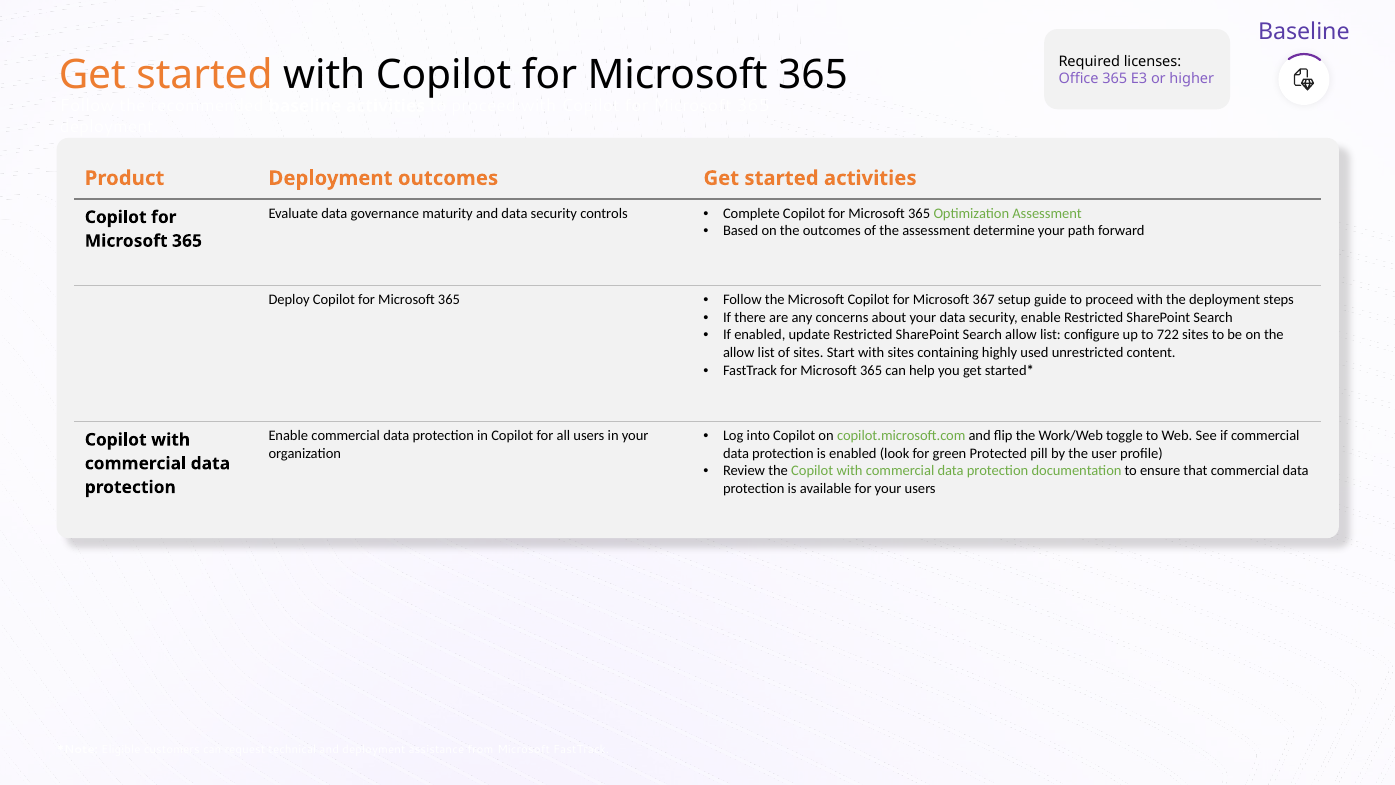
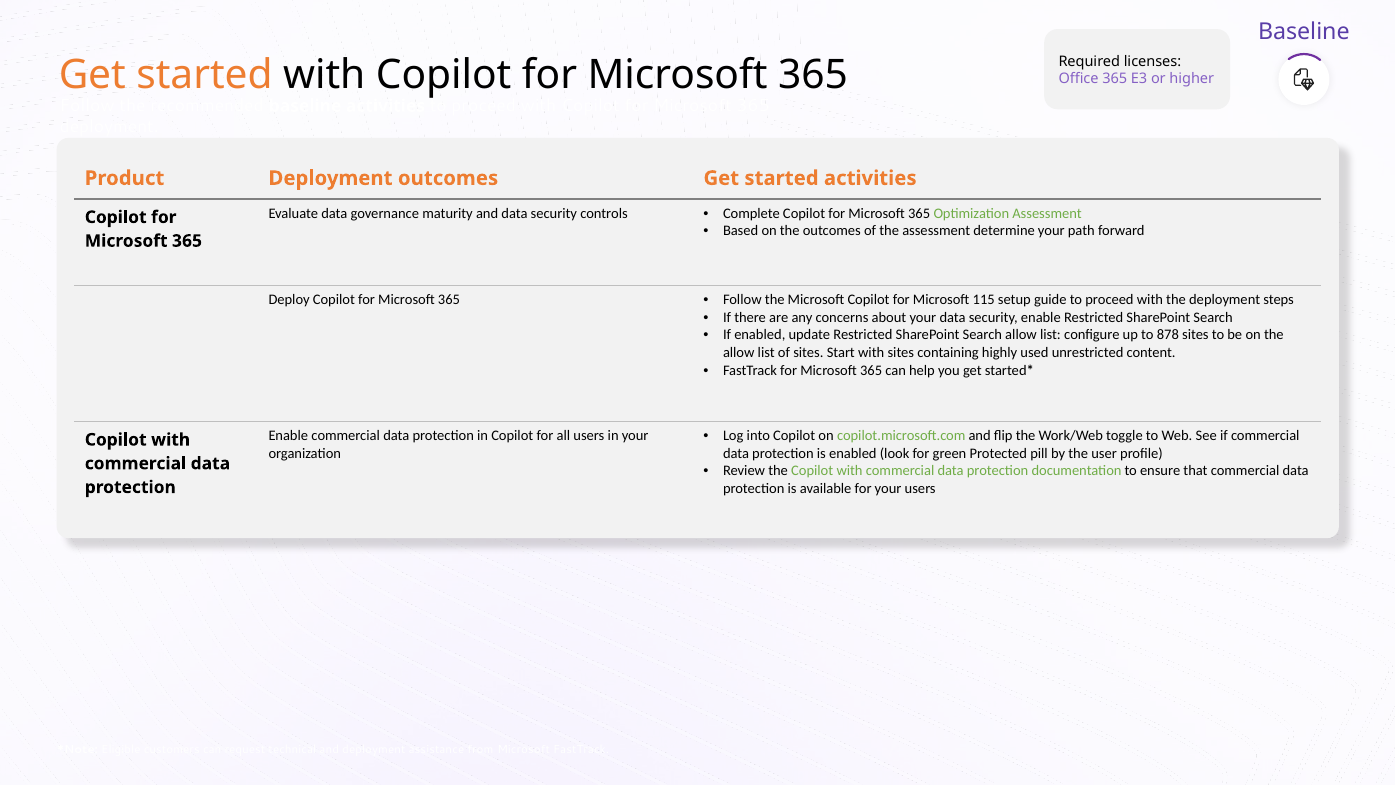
367: 367 -> 115
722: 722 -> 878
